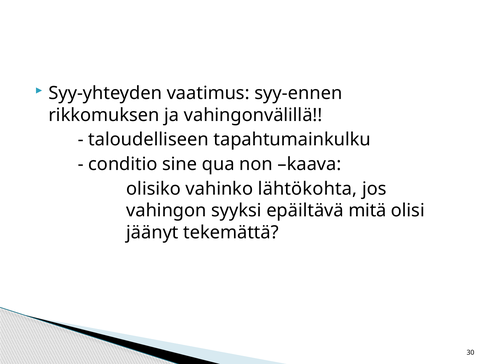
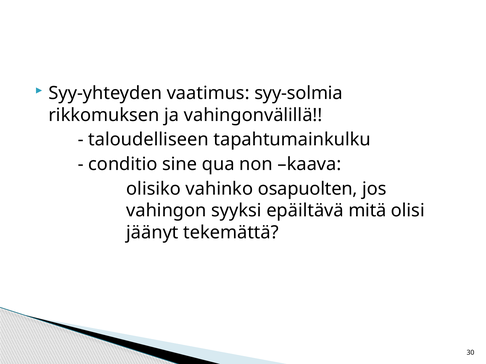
syy-ennen: syy-ennen -> syy-solmia
lähtökohta: lähtökohta -> osapuolten
